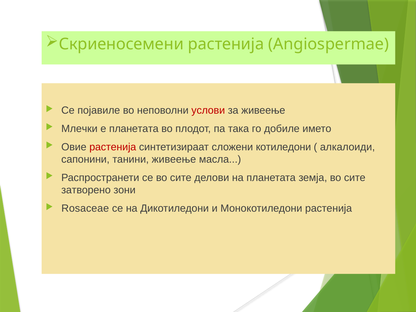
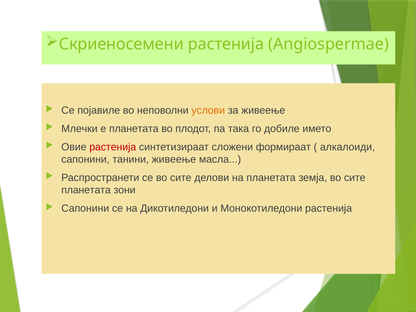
услови colour: red -> orange
котиледони: котиледони -> формираат
затворено at (86, 190): затворено -> планетата
Rosaceae at (85, 208): Rosaceae -> Сапонини
